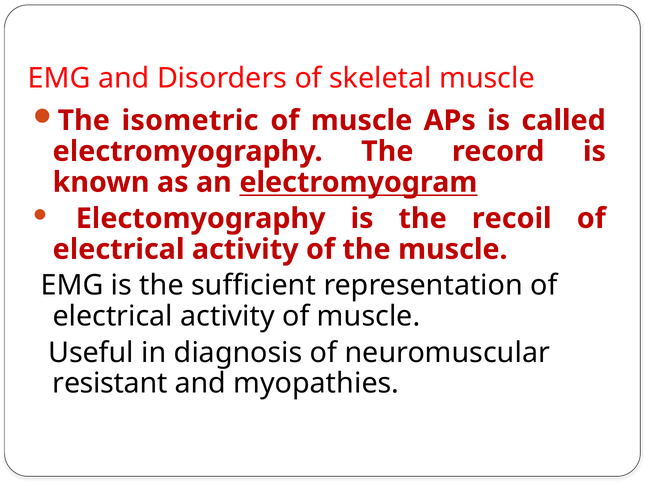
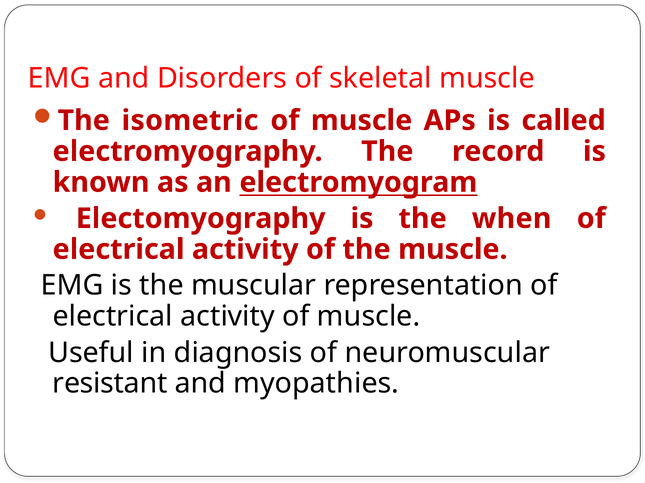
recoil: recoil -> when
sufficient: sufficient -> muscular
